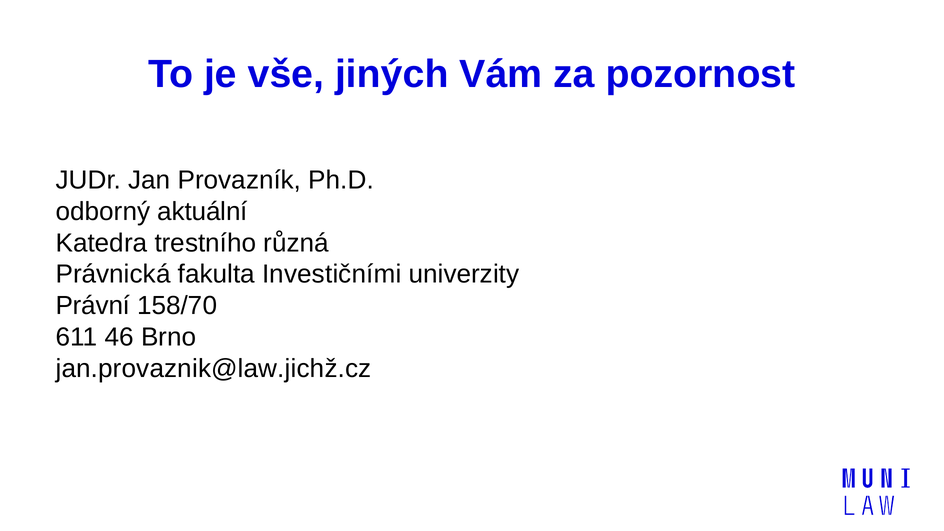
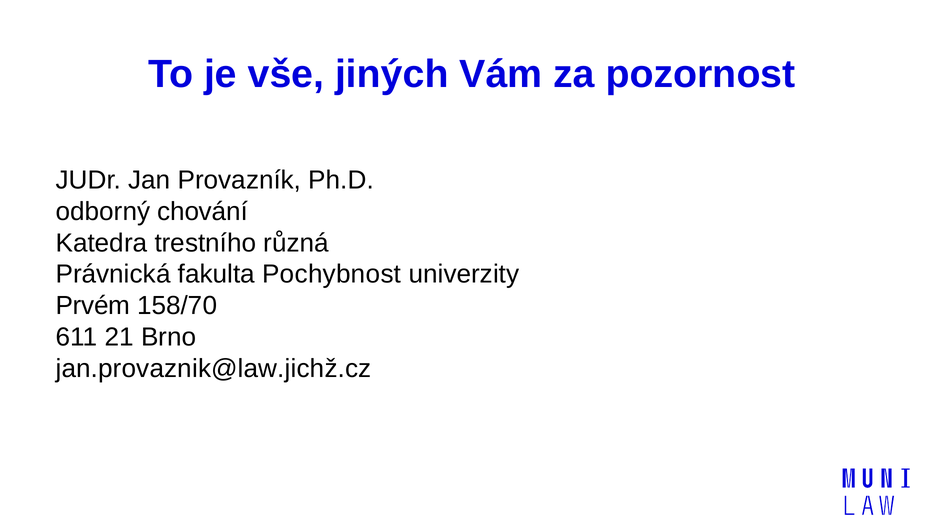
aktuální: aktuální -> chování
Investičními: Investičními -> Pochybnost
Právní: Právní -> Prvém
46: 46 -> 21
